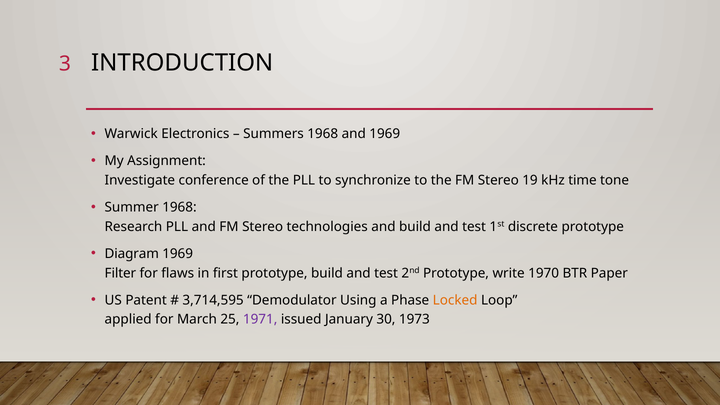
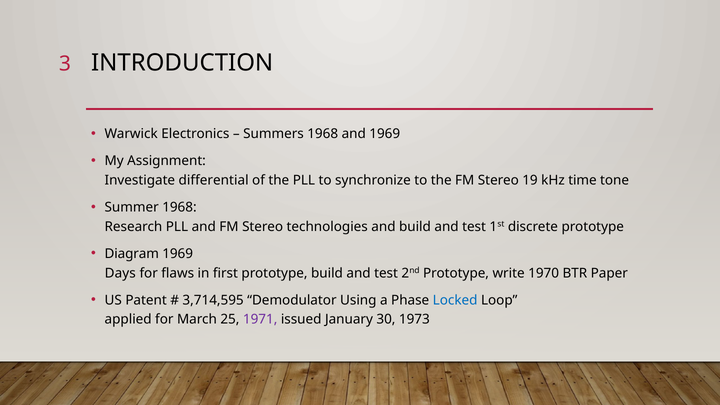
conference: conference -> differential
Filter: Filter -> Days
Locked colour: orange -> blue
